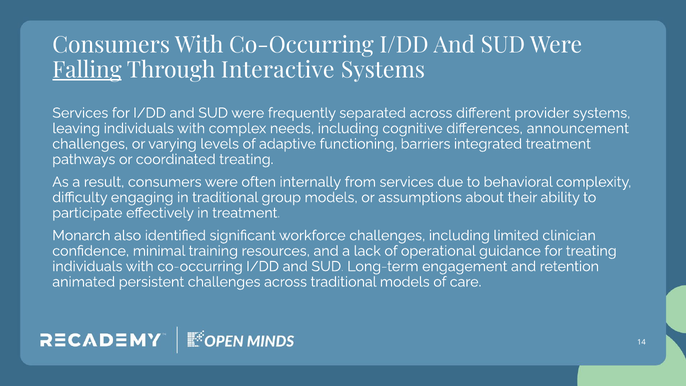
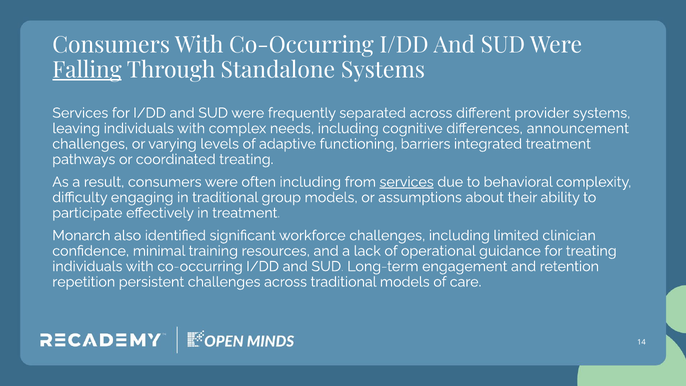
Interactive: Interactive -> Standalone
often internally: internally -> including
services at (407, 182) underline: none -> present
animated: animated -> repetition
